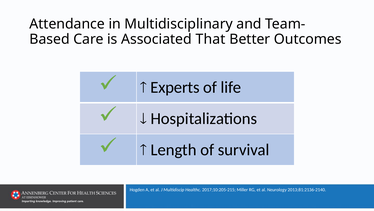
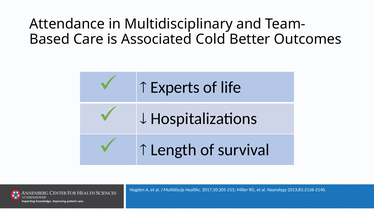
That: That -> Cold
